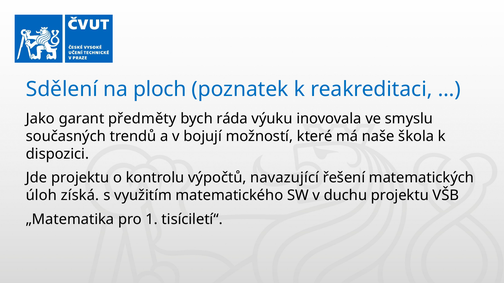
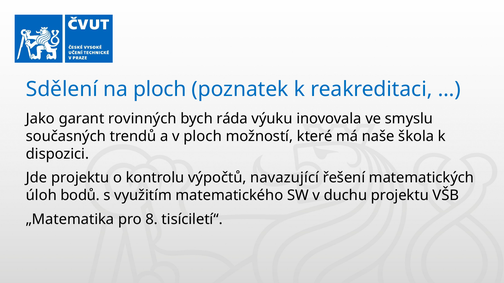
předměty: předměty -> rovinných
v bojují: bojují -> ploch
získá: získá -> bodů
1: 1 -> 8
